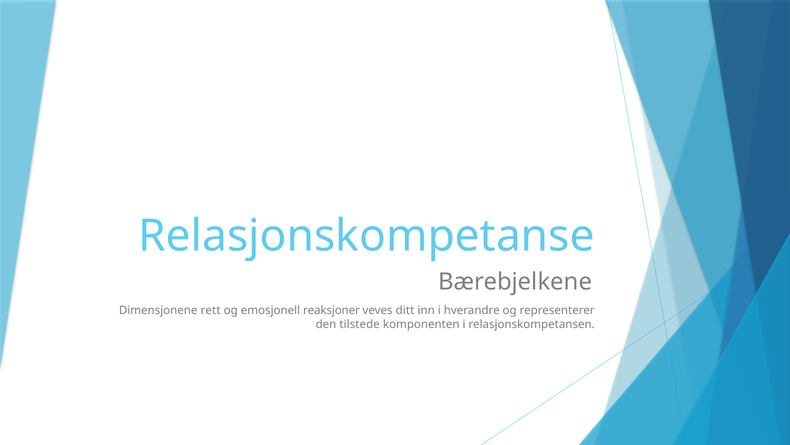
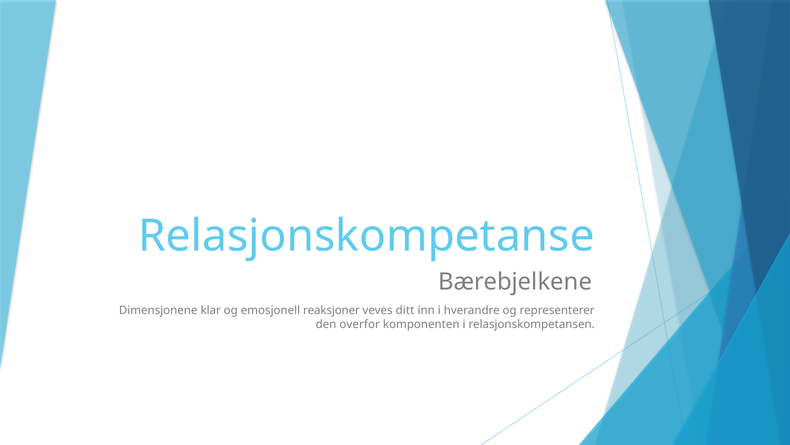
rett: rett -> klar
tilstede: tilstede -> overfor
